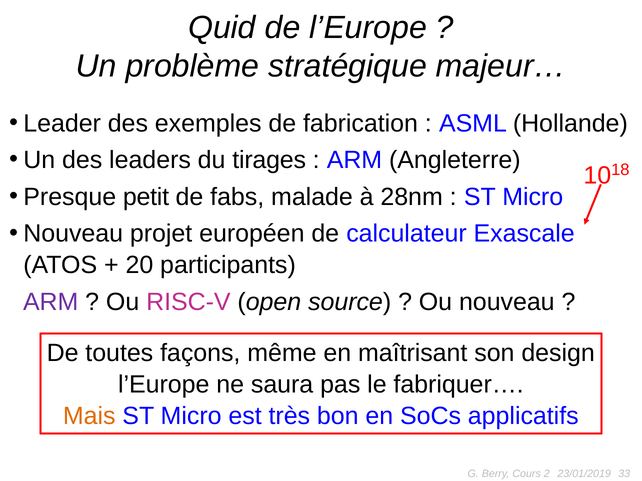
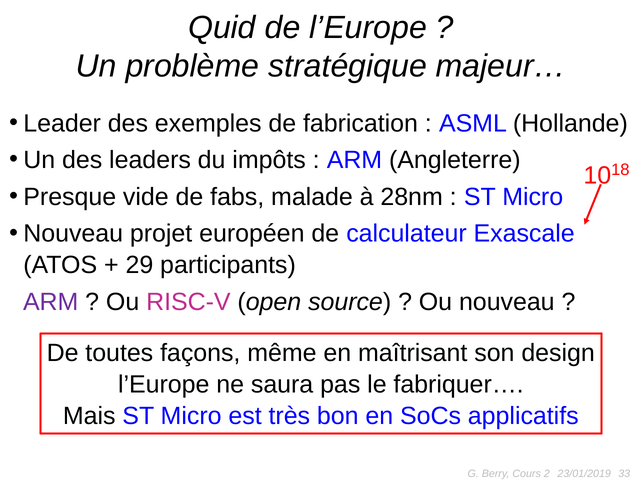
tirages: tirages -> impôts
petit: petit -> vide
20: 20 -> 29
Mais colour: orange -> black
